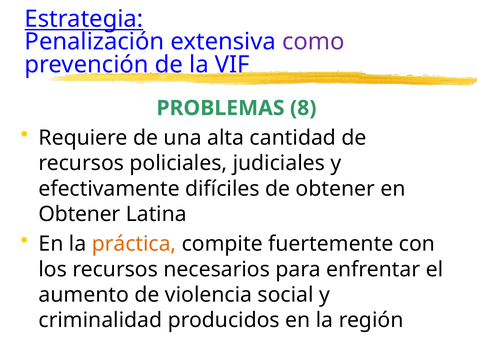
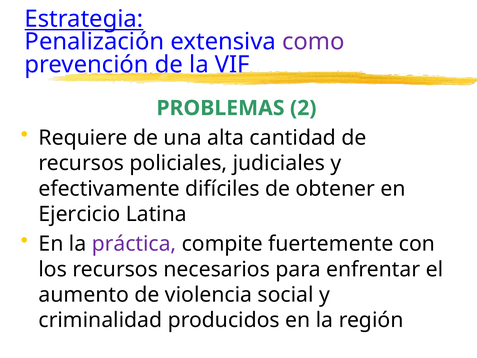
8: 8 -> 2
Obtener at (79, 214): Obtener -> Ejercicio
práctica colour: orange -> purple
